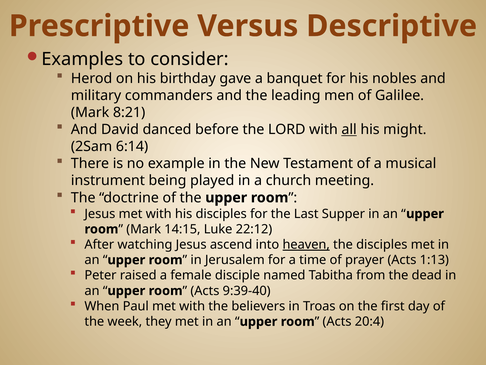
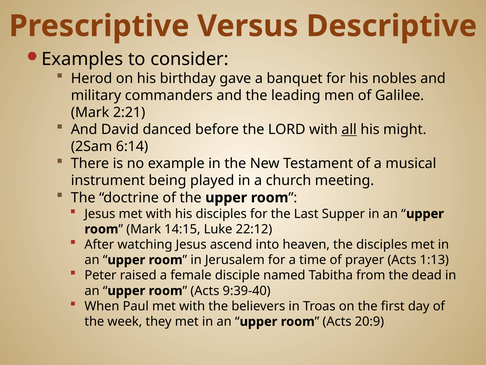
8:21: 8:21 -> 2:21
heaven underline: present -> none
20:4: 20:4 -> 20:9
